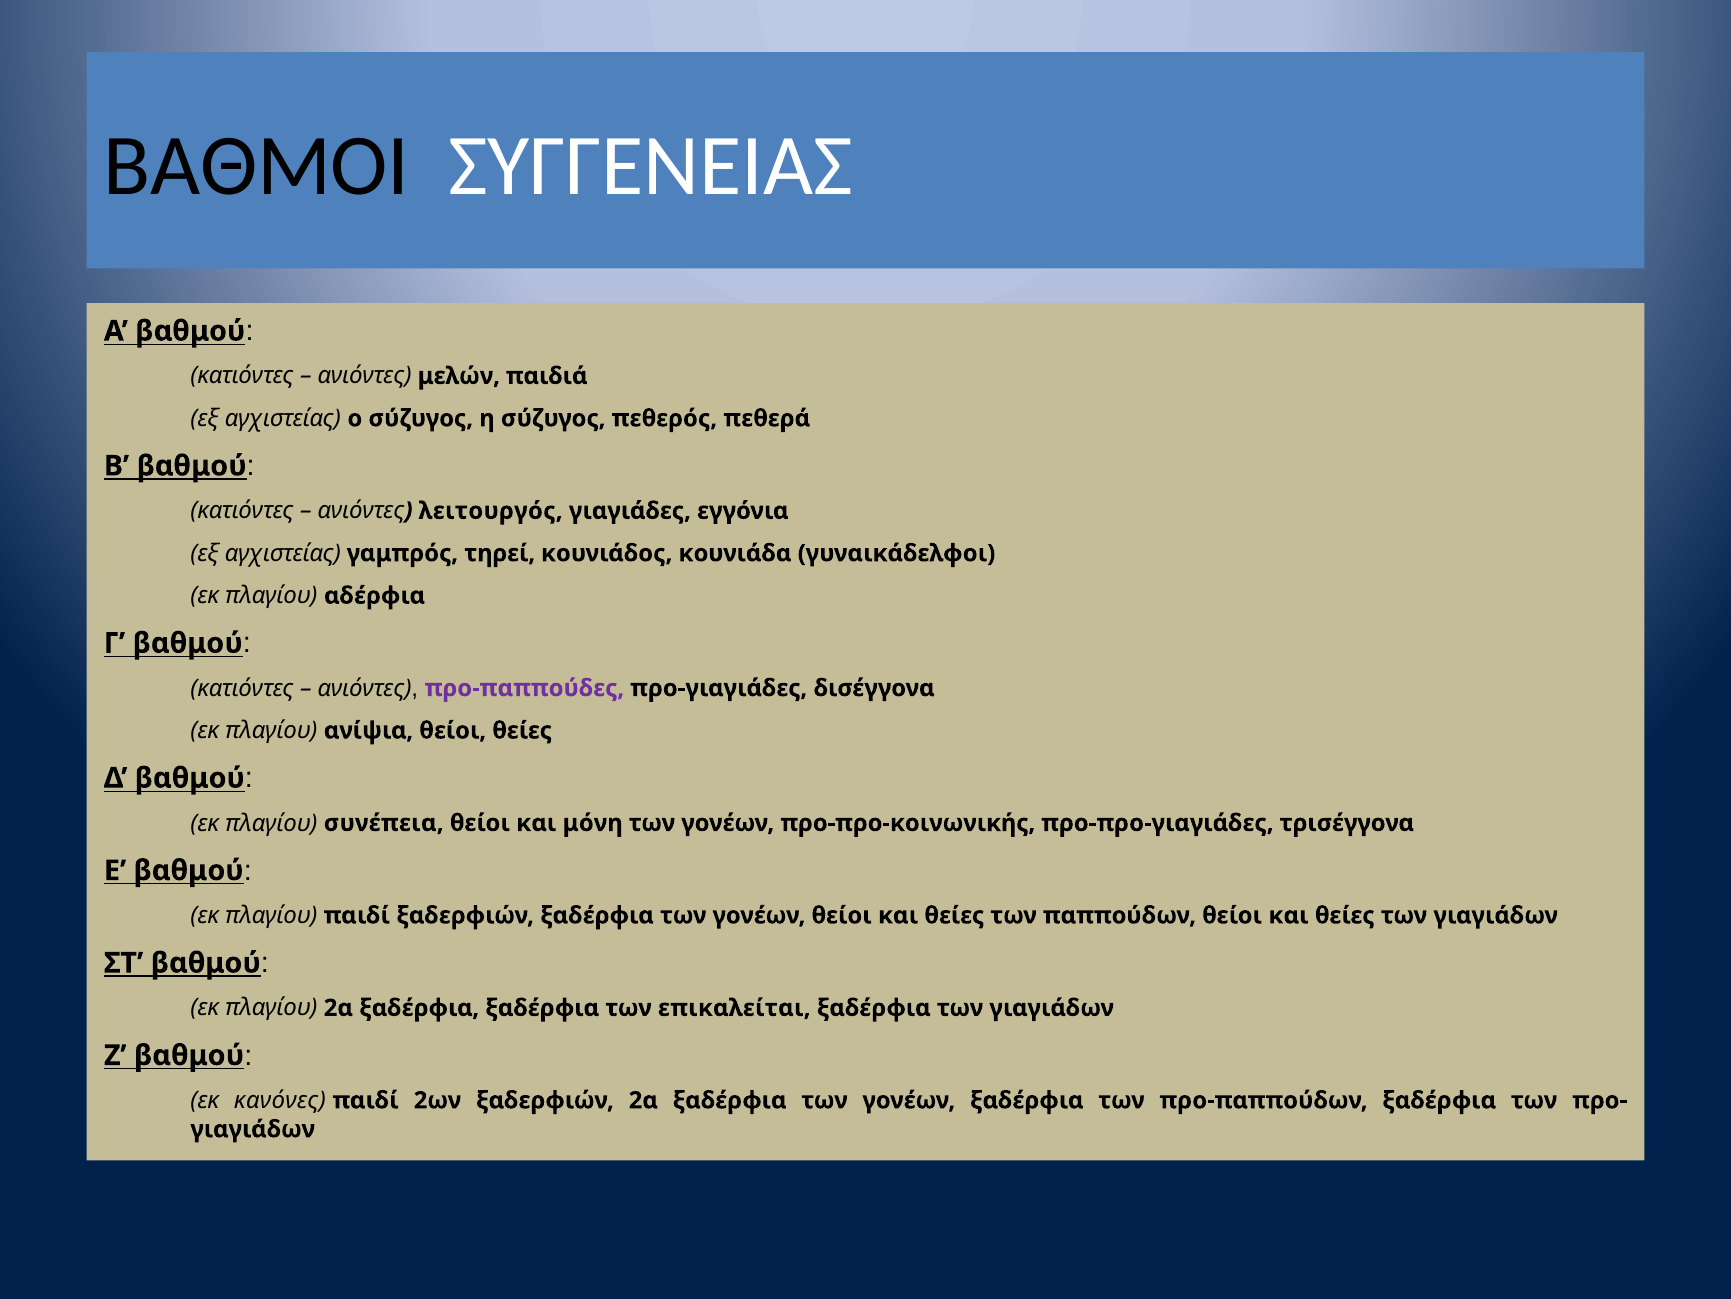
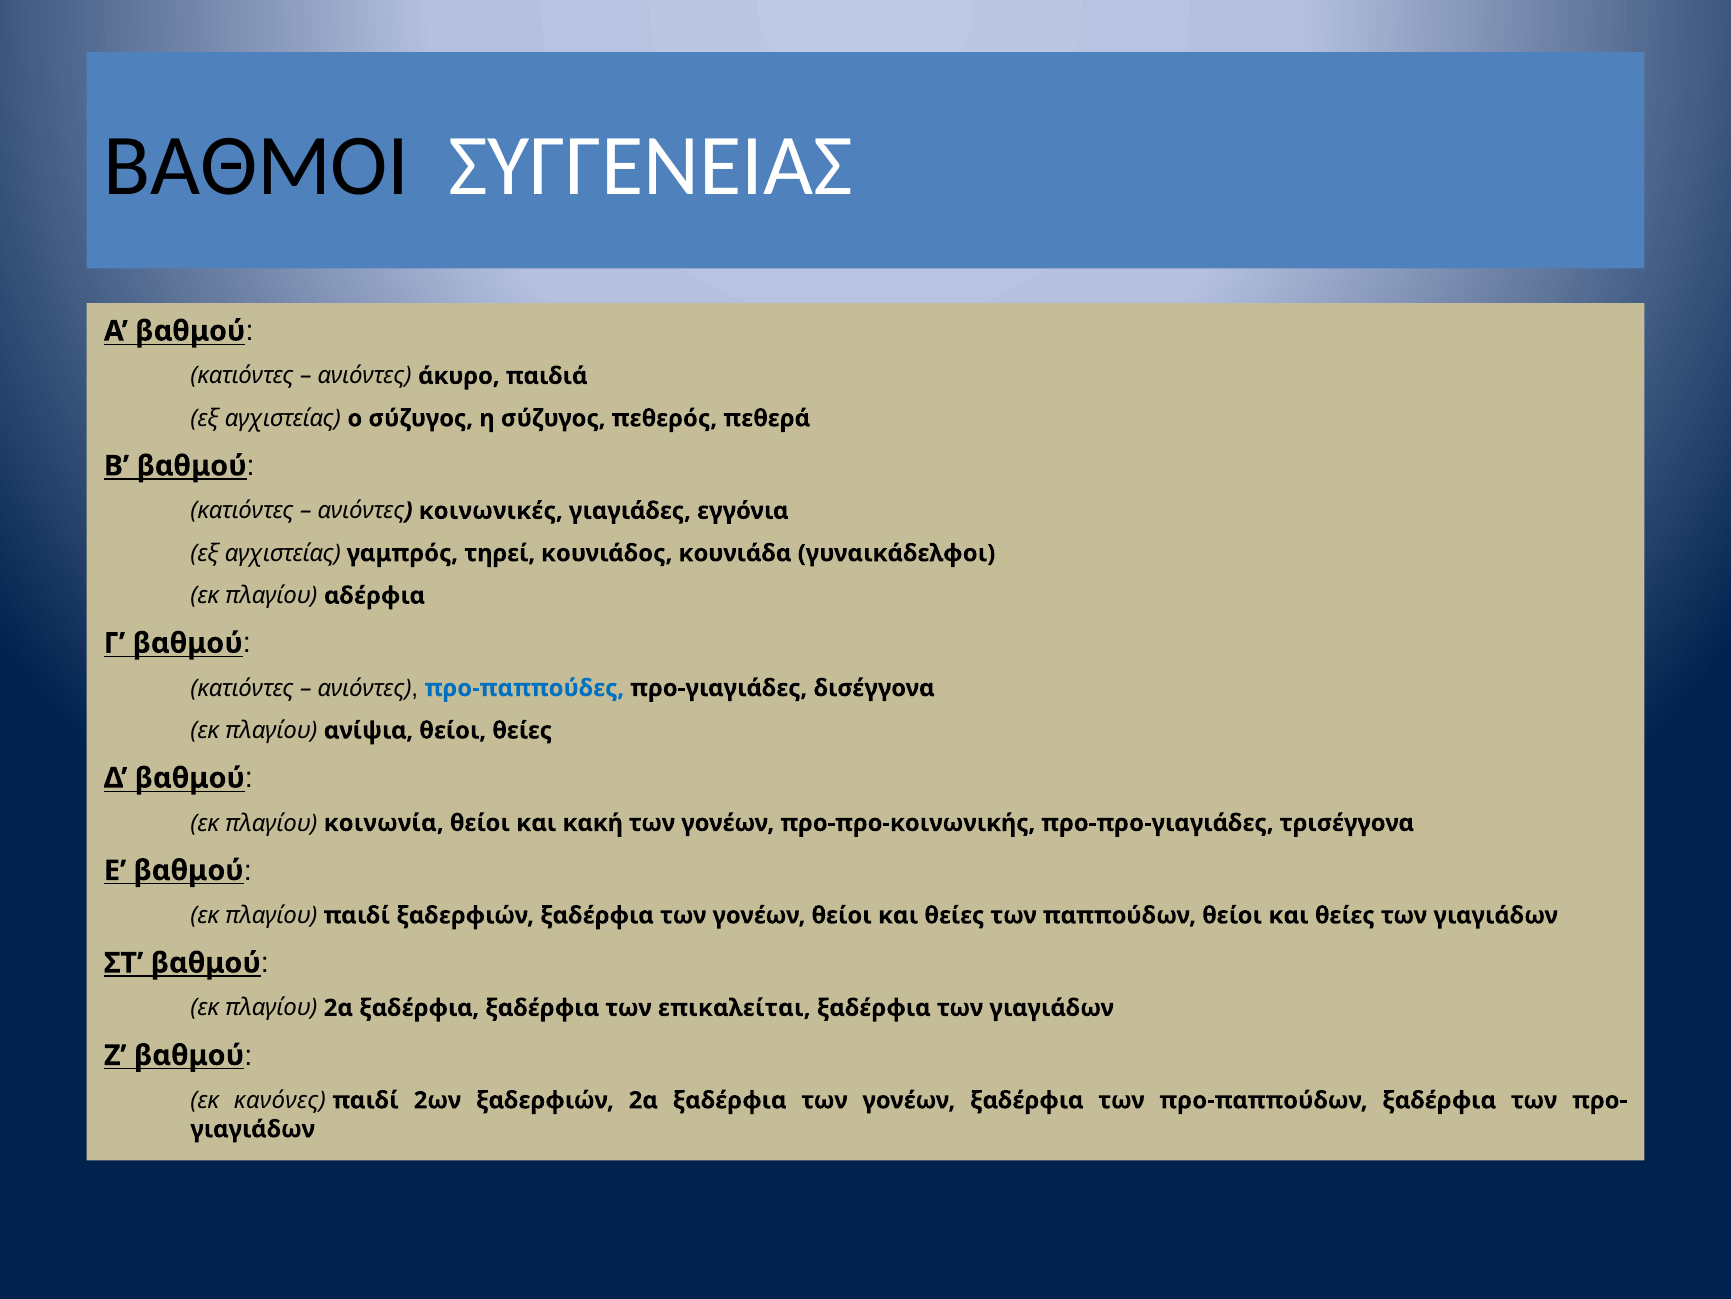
μελών: μελών -> άκυρο
λειτουργός: λειτουργός -> κοινωνικές
προ-παππούδες colour: purple -> blue
συνέπεια: συνέπεια -> κοινωνία
μόνη: μόνη -> κακή
